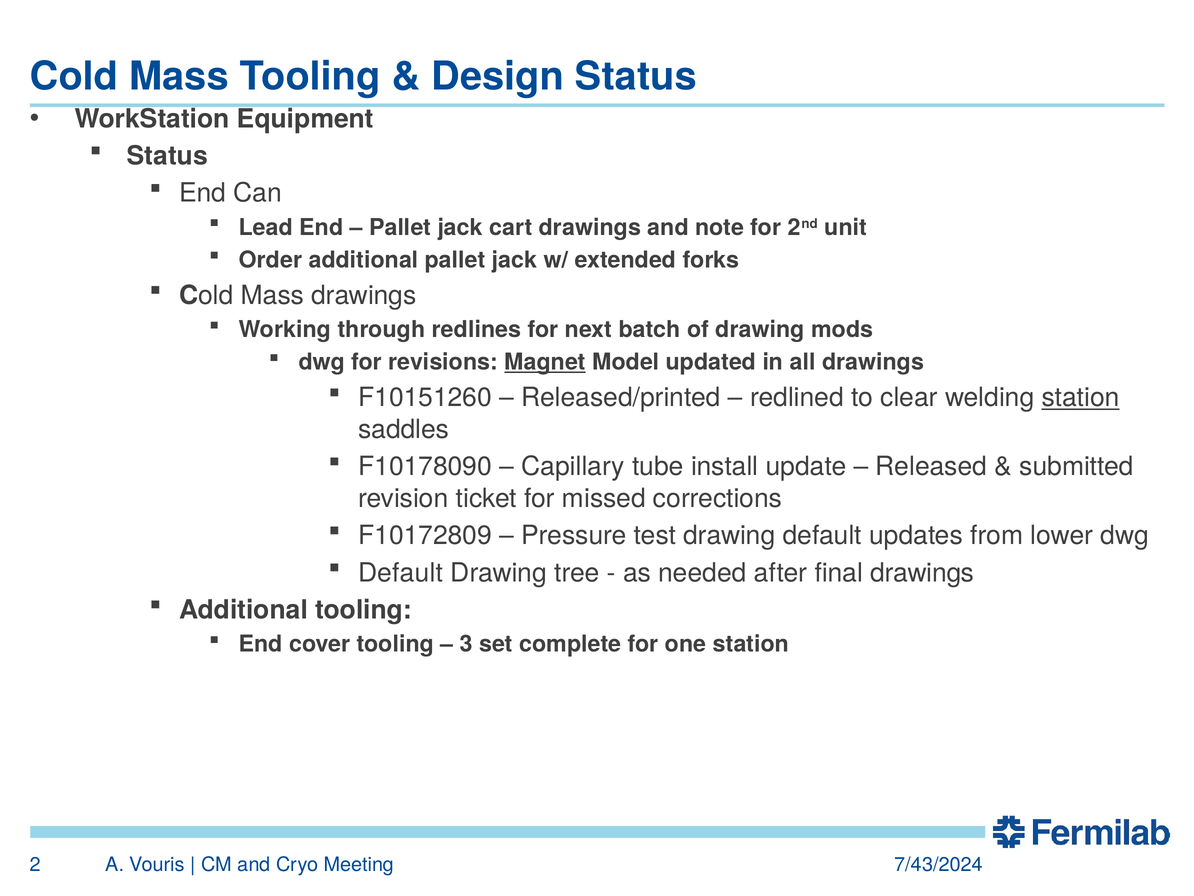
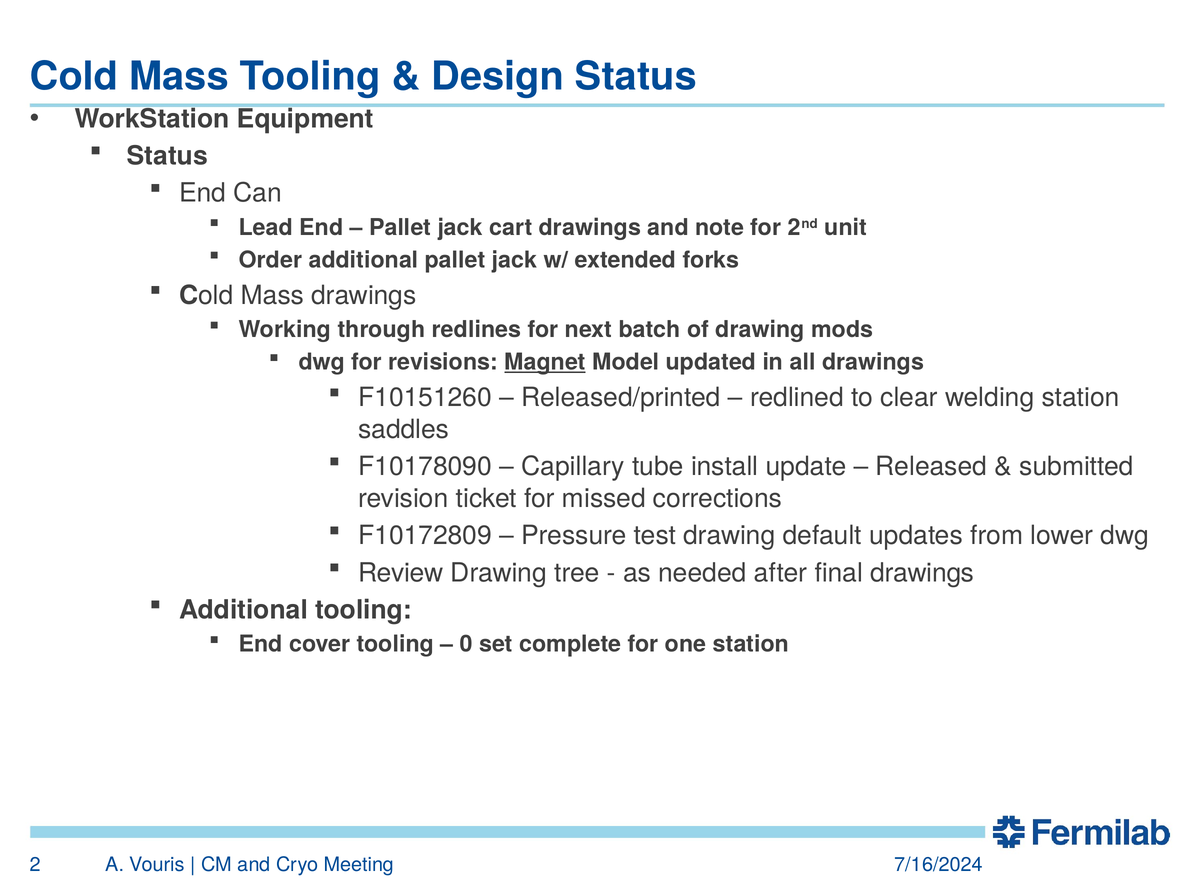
station at (1081, 397) underline: present -> none
Default at (401, 573): Default -> Review
3: 3 -> 0
7/43/2024: 7/43/2024 -> 7/16/2024
